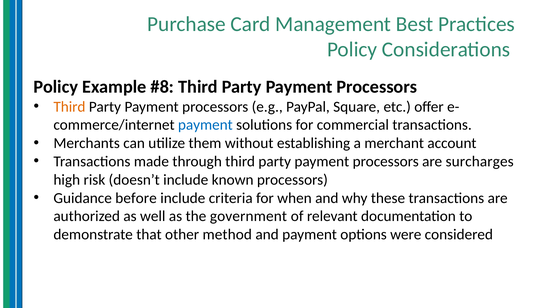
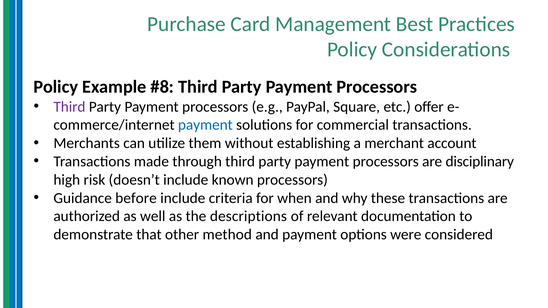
Third at (69, 107) colour: orange -> purple
surcharges: surcharges -> disciplinary
government: government -> descriptions
